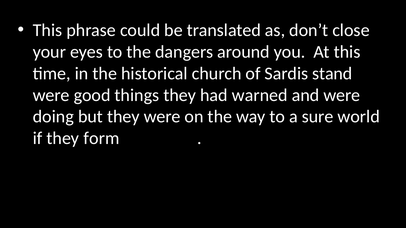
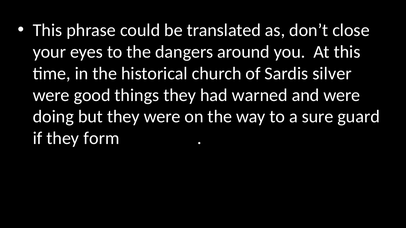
stand: stand -> silver
world: world -> guard
